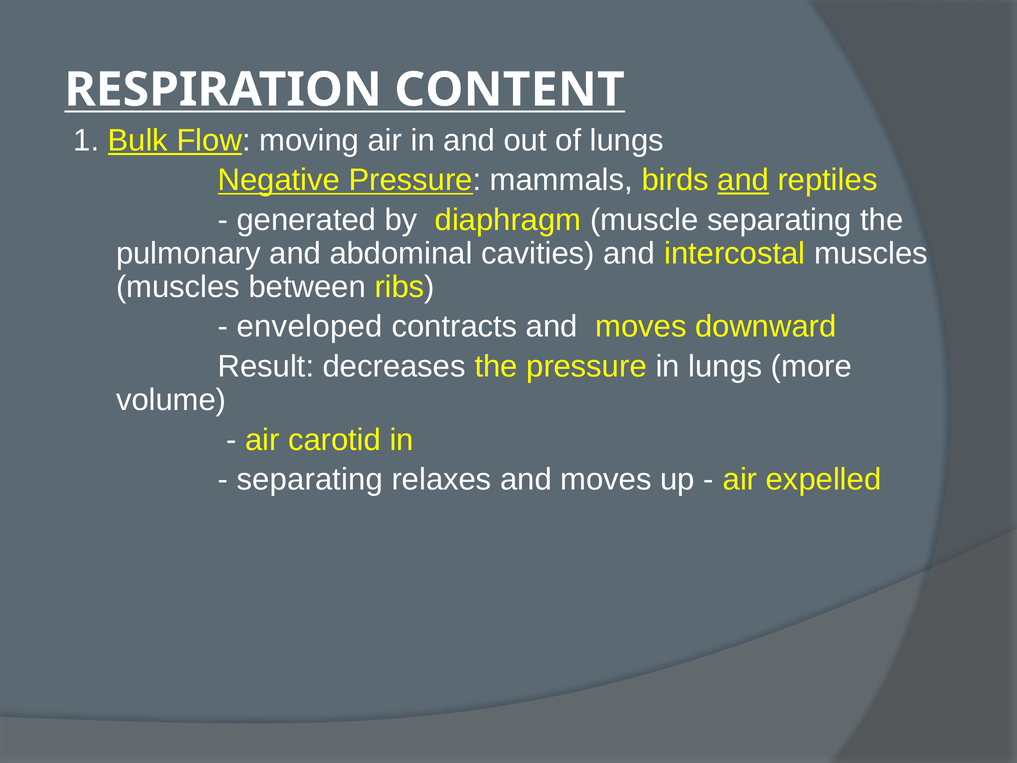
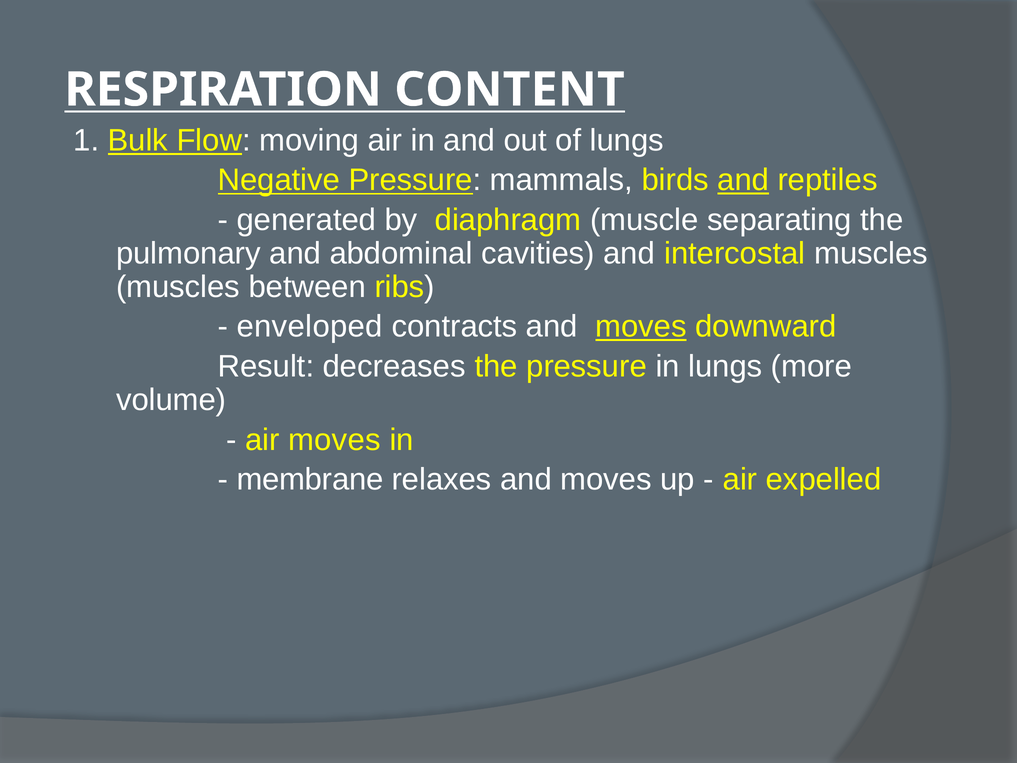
moves at (641, 327) underline: none -> present
air carotid: carotid -> moves
separating at (310, 479): separating -> membrane
